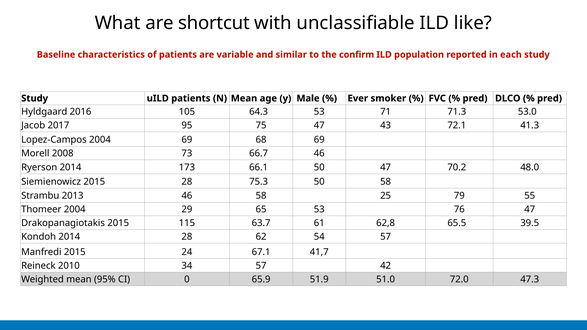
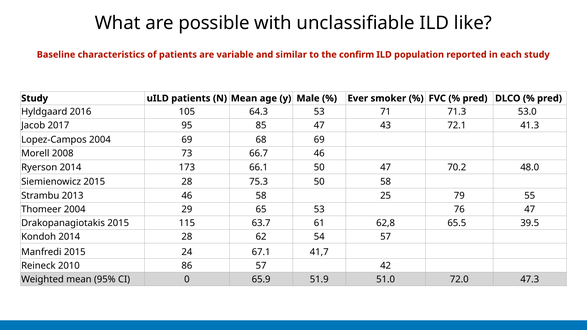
shortcut: shortcut -> possible
75: 75 -> 85
34: 34 -> 86
